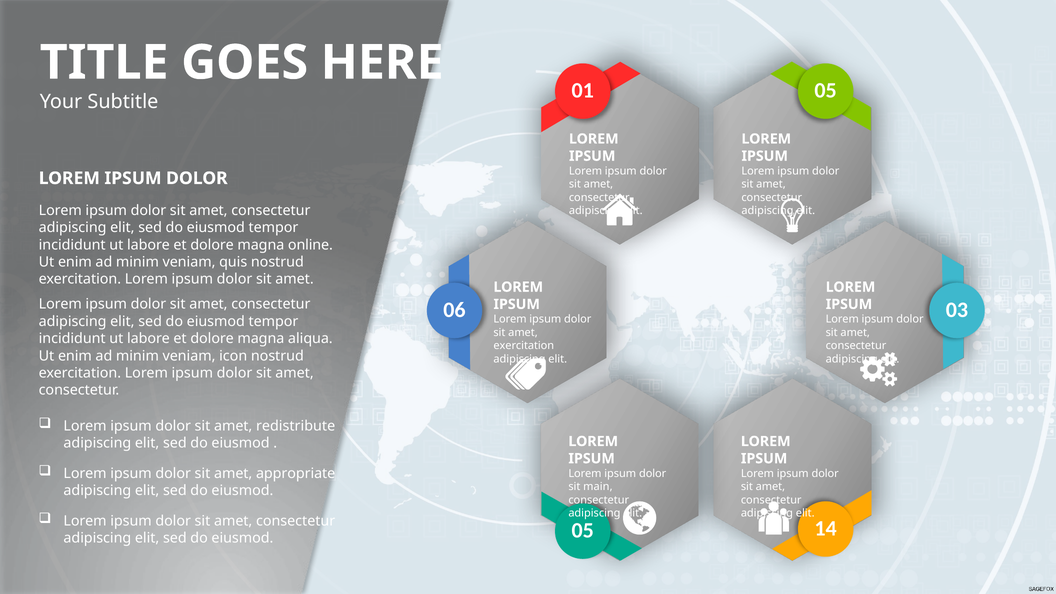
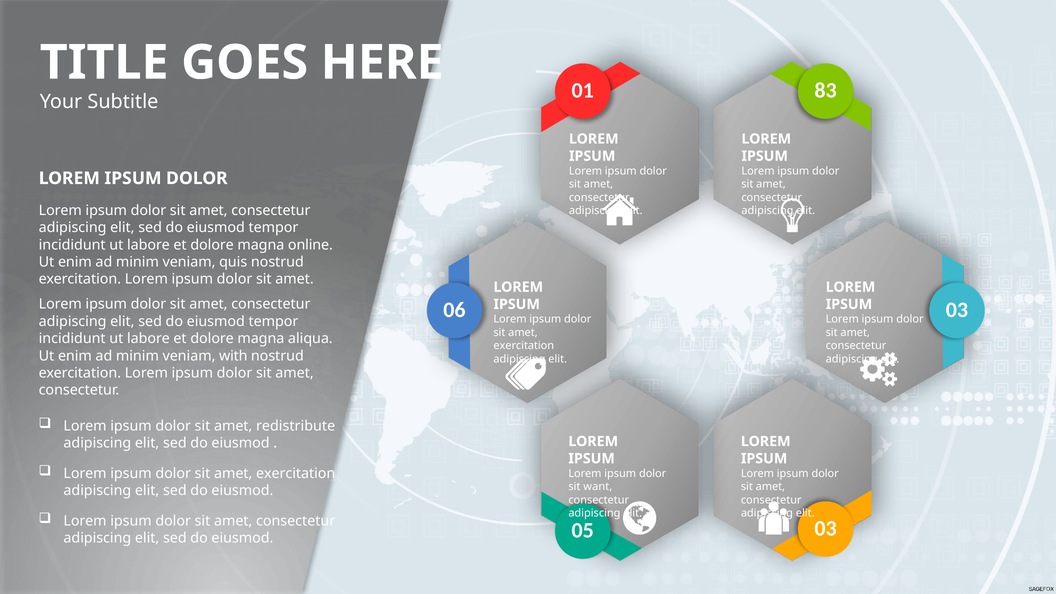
01 05: 05 -> 83
icon: icon -> with
appropriate at (296, 473): appropriate -> exercitation
main: main -> want
05 14: 14 -> 03
